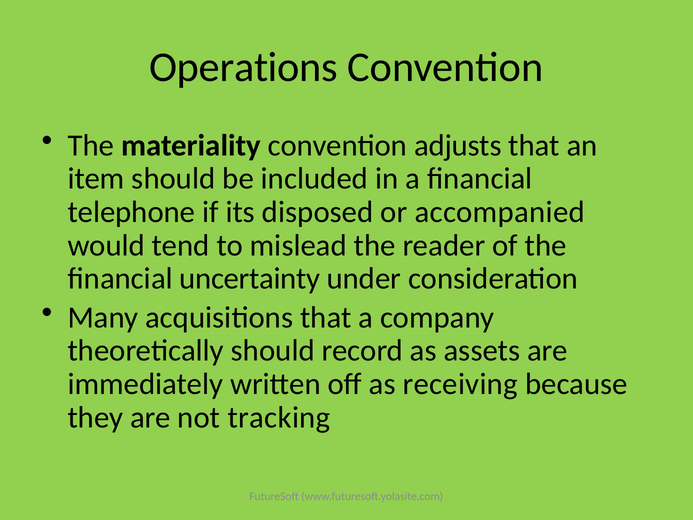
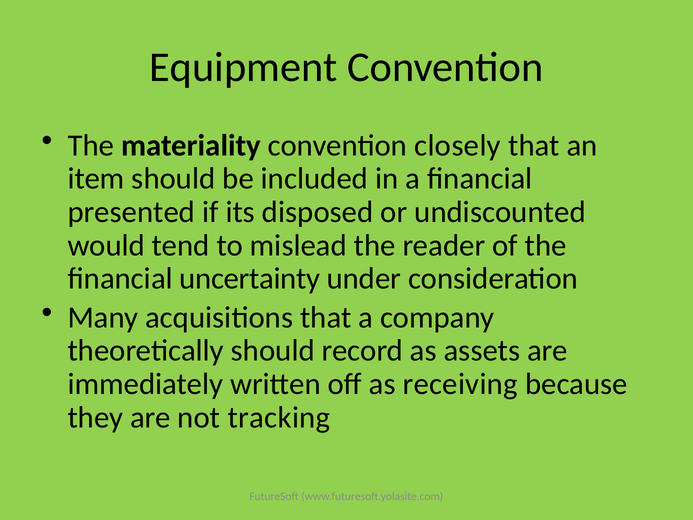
Operations: Operations -> Equipment
adjusts: adjusts -> closely
telephone: telephone -> presented
accompanied: accompanied -> undiscounted
